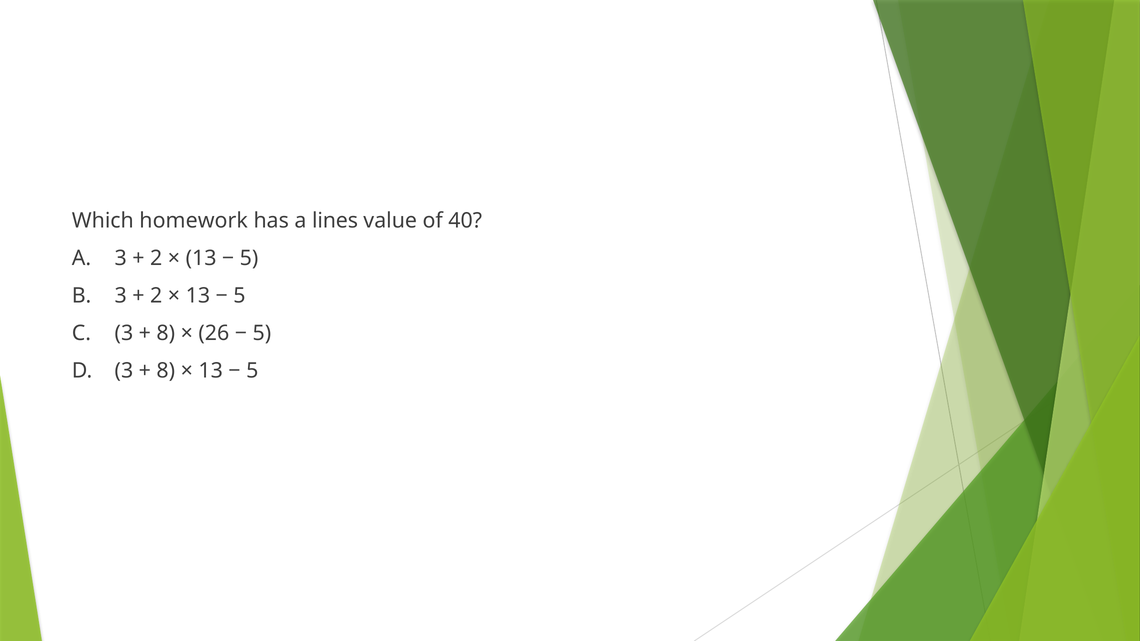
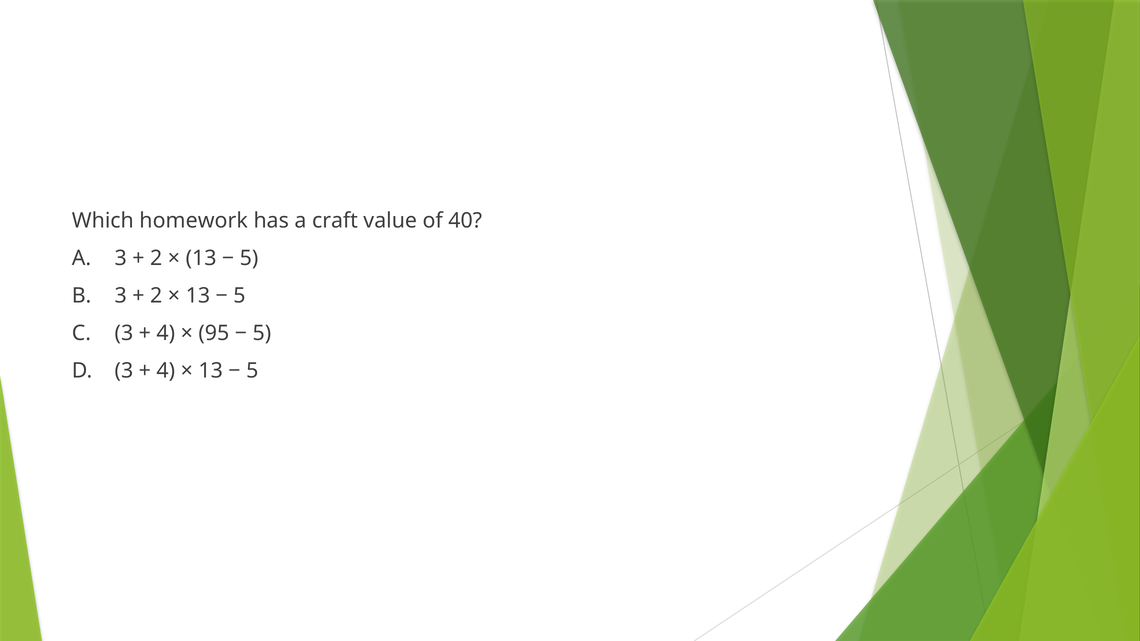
lines: lines -> craft
8 at (166, 333): 8 -> 4
26: 26 -> 95
8 at (166, 371): 8 -> 4
